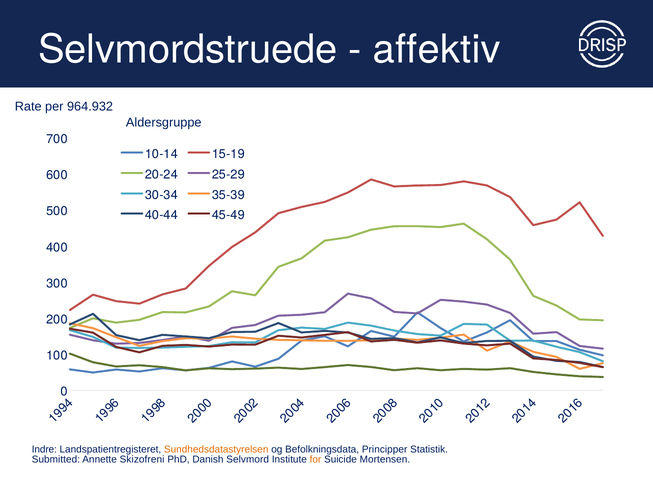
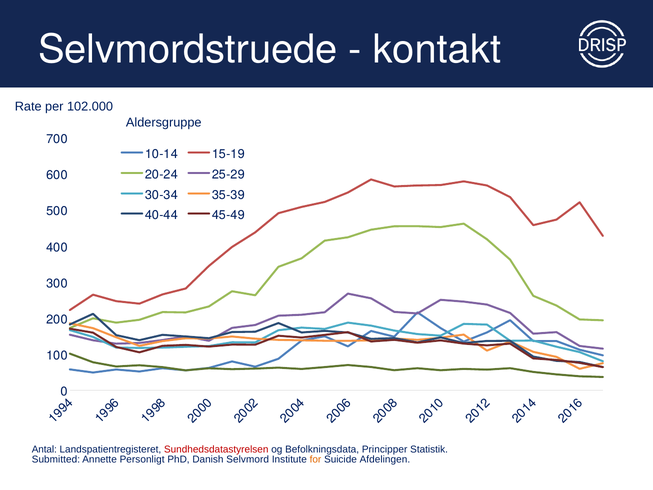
affektiv: affektiv -> kontakt
964.932: 964.932 -> 102.000
Indre: Indre -> Antal
Sundhedsdatastyrelsen colour: orange -> red
Skizofreni: Skizofreni -> Personligt
Mortensen: Mortensen -> Afdelingen
